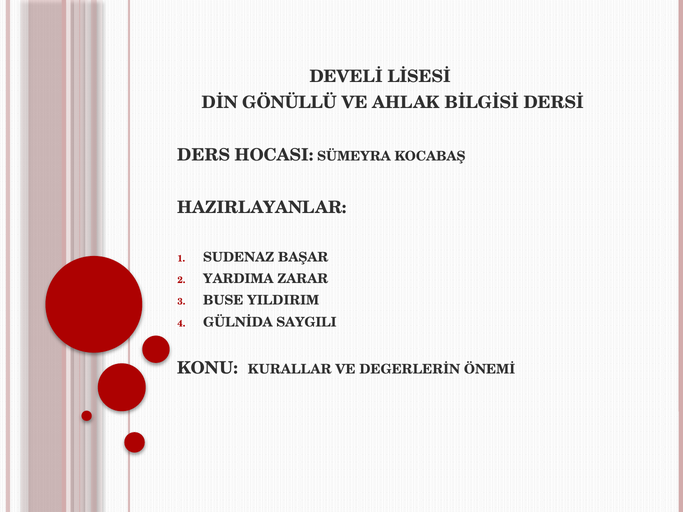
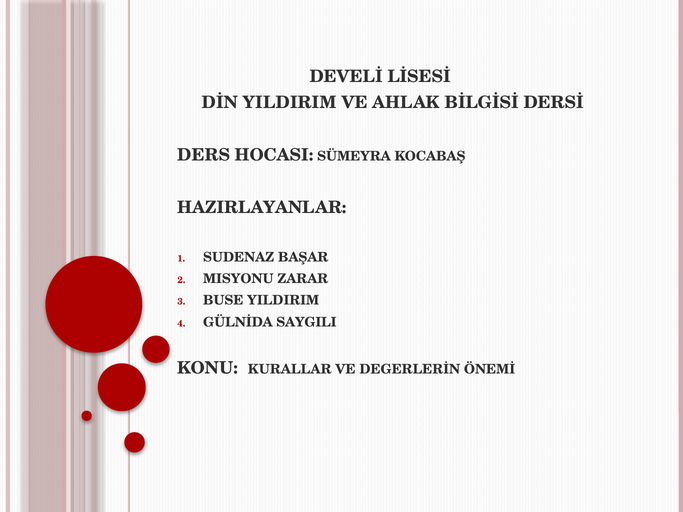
DİN GÖNÜLLÜ: GÖNÜLLÜ -> YILDIRIM
YARDIMA: YARDIMA -> MISYONU
